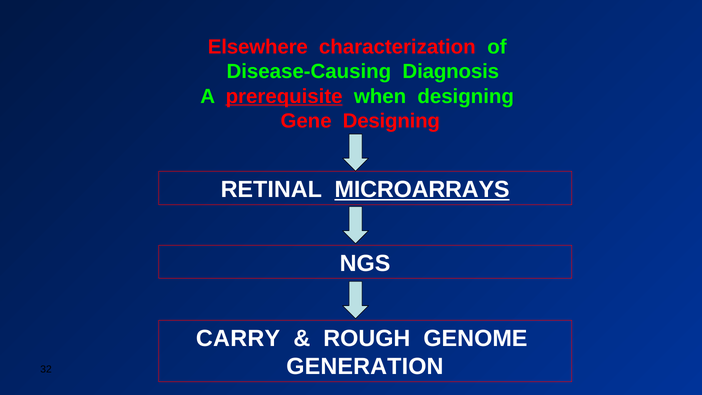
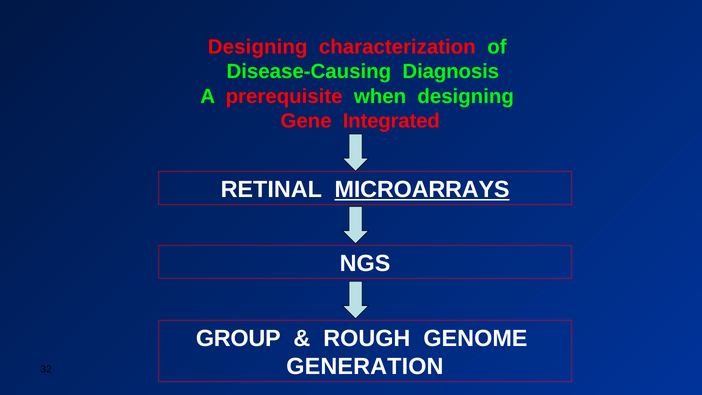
Elsewhere at (258, 47): Elsewhere -> Designing
prerequisite underline: present -> none
Gene Designing: Designing -> Integrated
CARRY: CARRY -> GROUP
